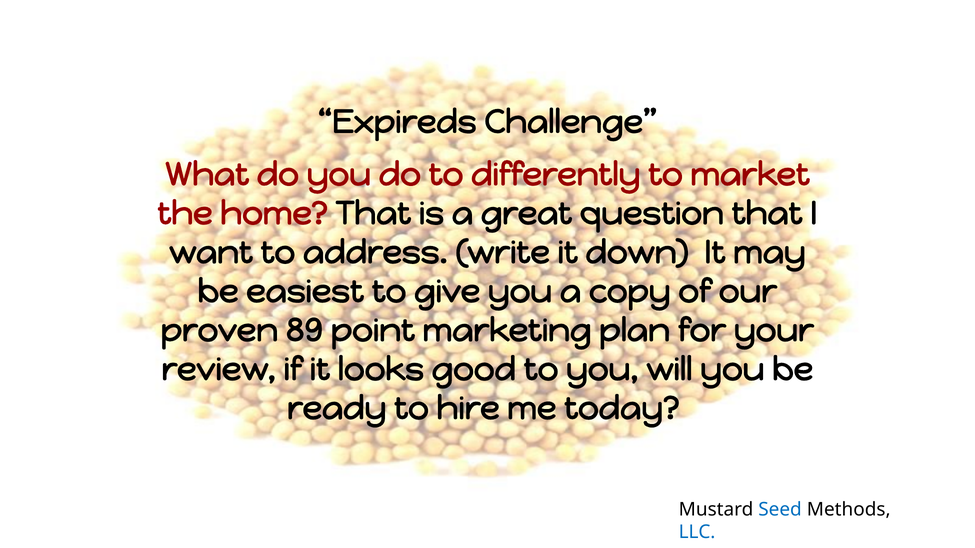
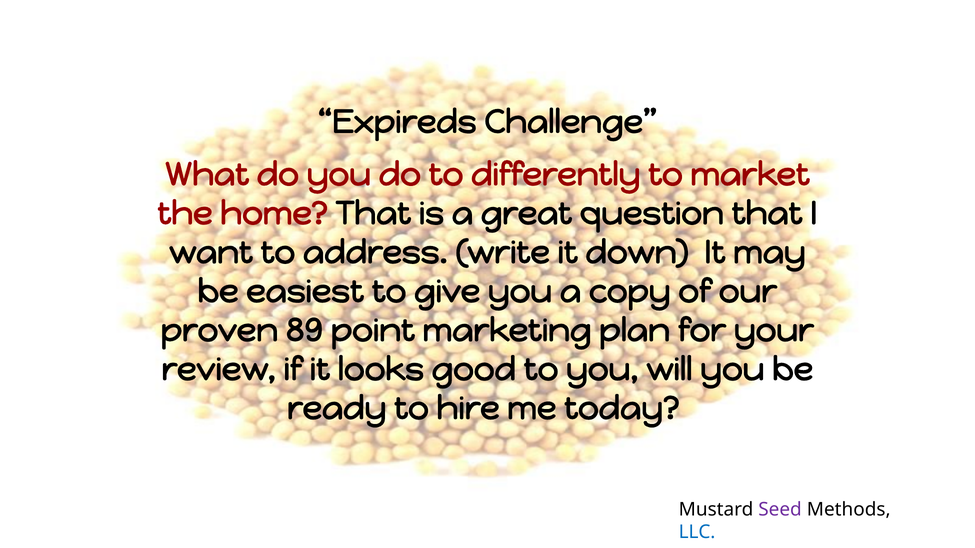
Seed colour: blue -> purple
